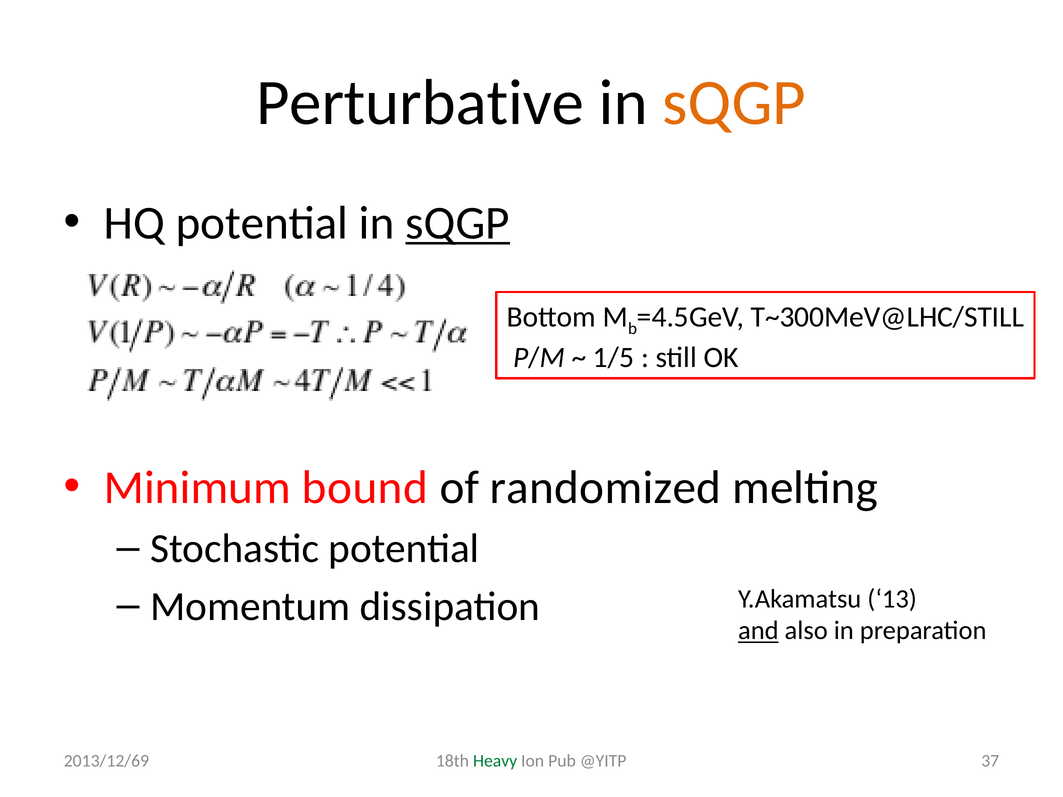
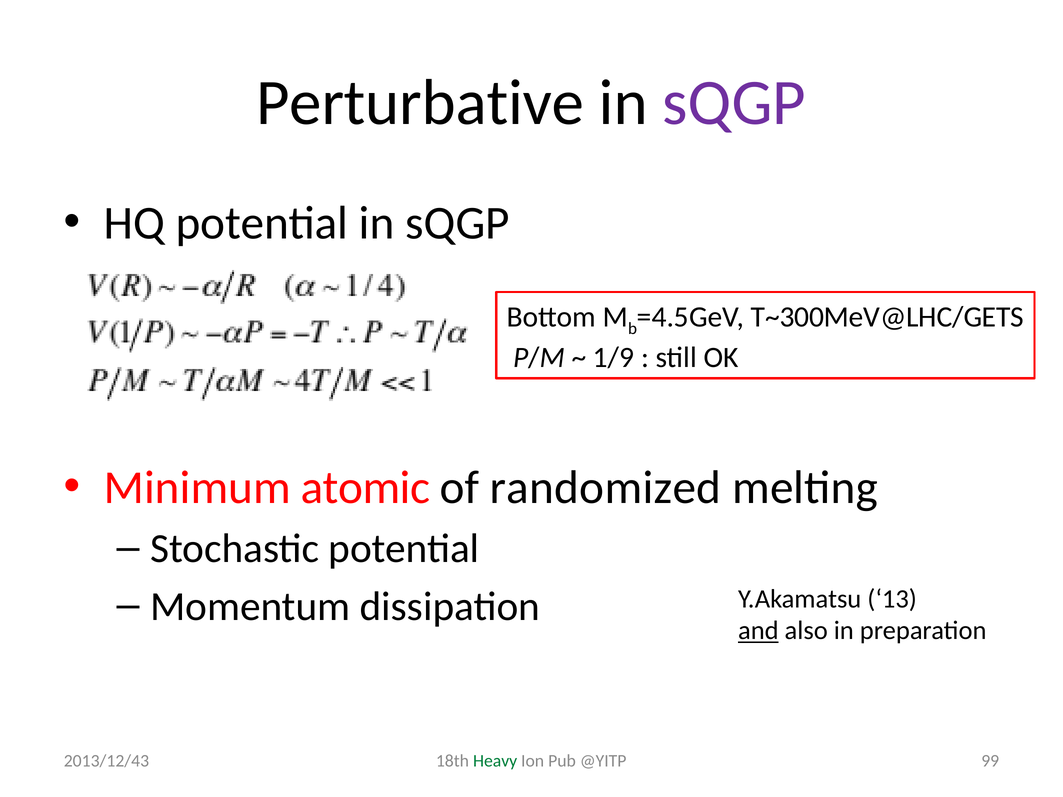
sQGP at (734, 103) colour: orange -> purple
sQGP at (458, 223) underline: present -> none
T~300MeV@LHC/STILL: T~300MeV@LHC/STILL -> T~300MeV@LHC/GETS
1/5: 1/5 -> 1/9
bound: bound -> atomic
2013/12/69: 2013/12/69 -> 2013/12/43
37: 37 -> 99
